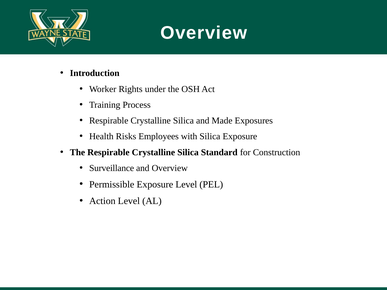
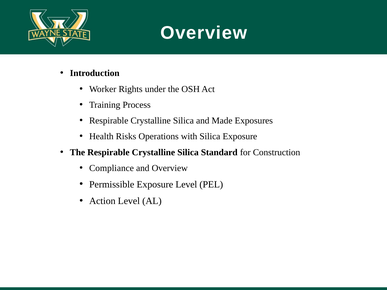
Employees: Employees -> Operations
Surveillance: Surveillance -> Compliance
